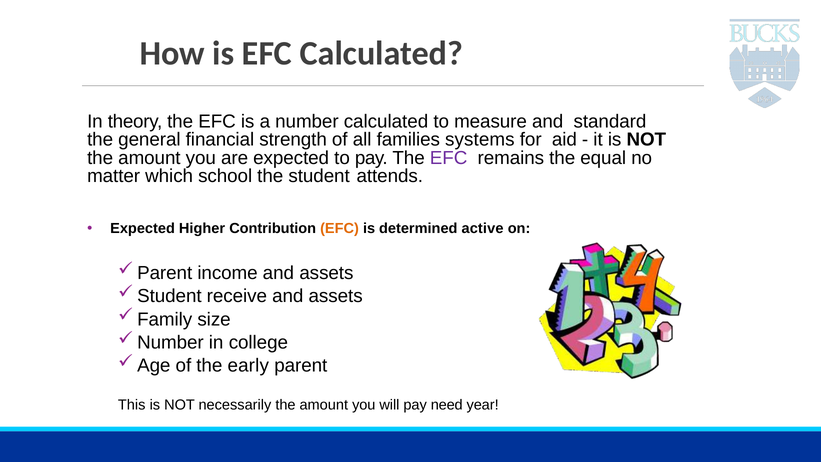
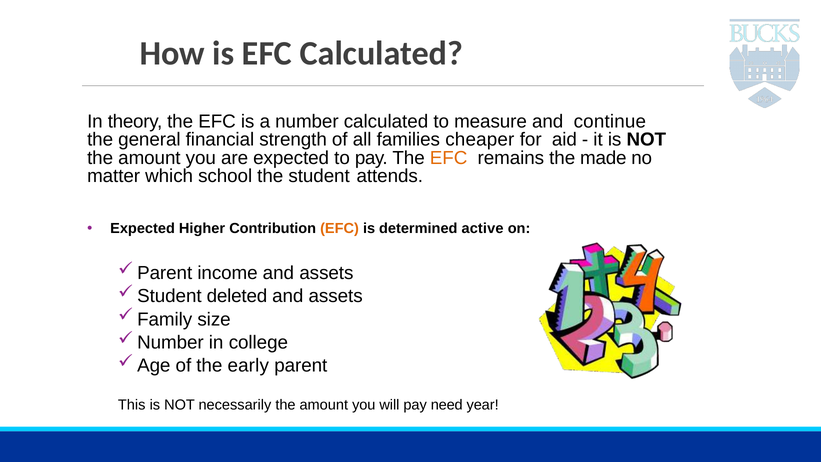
standard: standard -> continue
systems: systems -> cheaper
EFC at (449, 158) colour: purple -> orange
equal: equal -> made
receive: receive -> deleted
